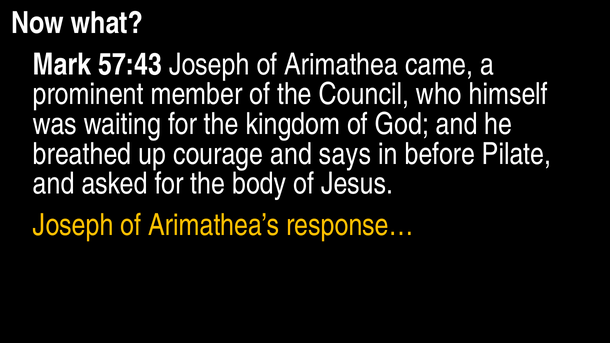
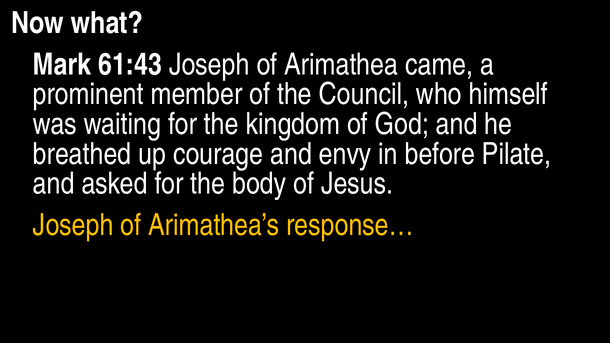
57:43: 57:43 -> 61:43
says: says -> envy
